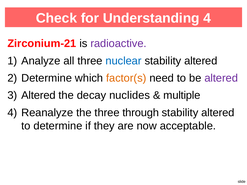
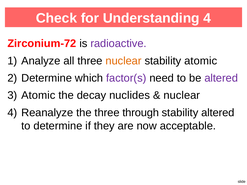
Zirconium-21: Zirconium-21 -> Zirconium-72
nuclear at (124, 61) colour: blue -> orange
altered at (201, 61): altered -> atomic
factor(s colour: orange -> purple
Altered at (38, 96): Altered -> Atomic
multiple at (182, 96): multiple -> nuclear
